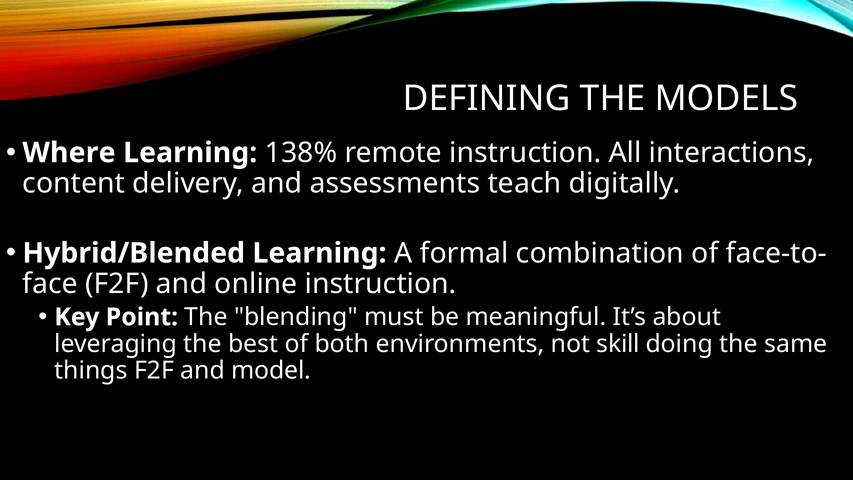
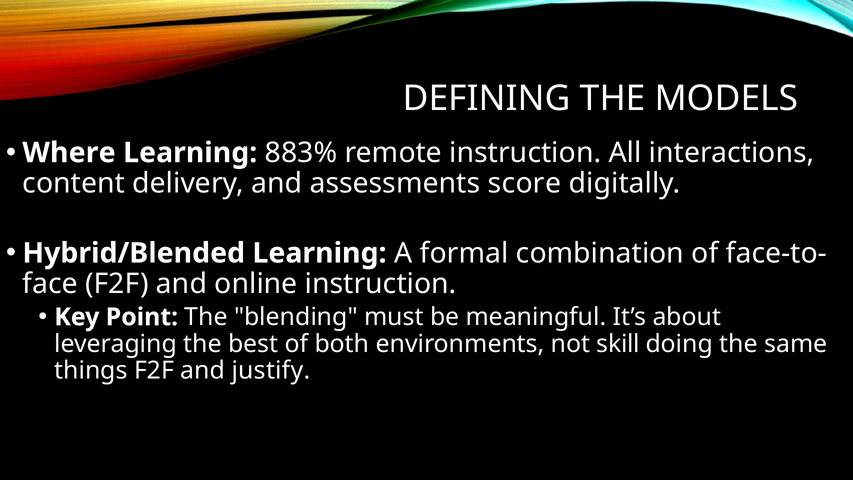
138%: 138% -> 883%
teach: teach -> score
model: model -> justify
